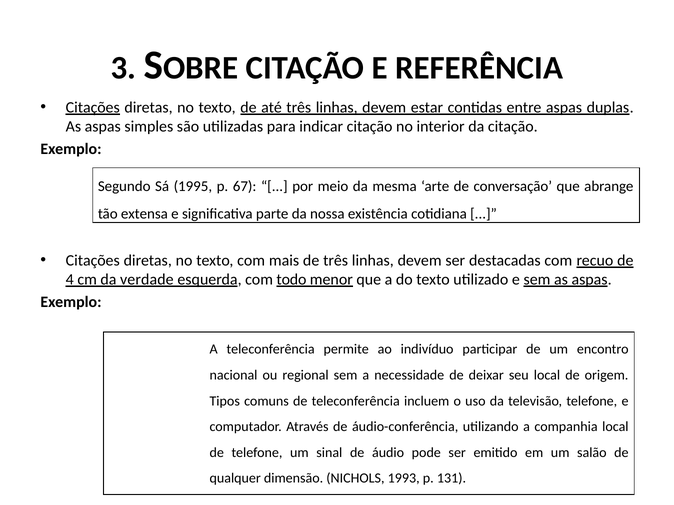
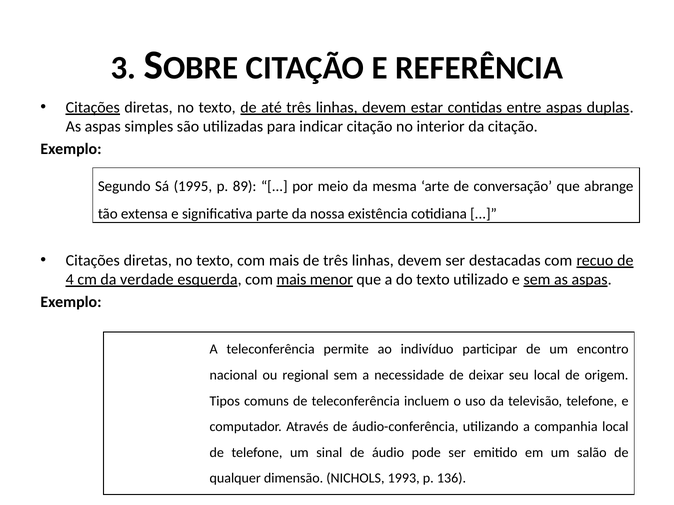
67: 67 -> 89
esquerda com todo: todo -> mais
131: 131 -> 136
